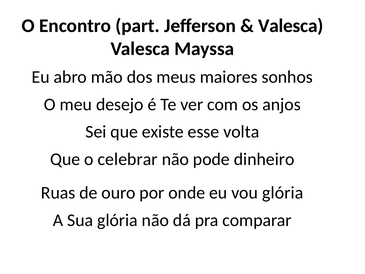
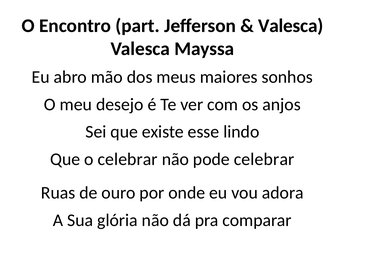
volta: volta -> lindo
pode dinheiro: dinheiro -> celebrar
vou glória: glória -> adora
